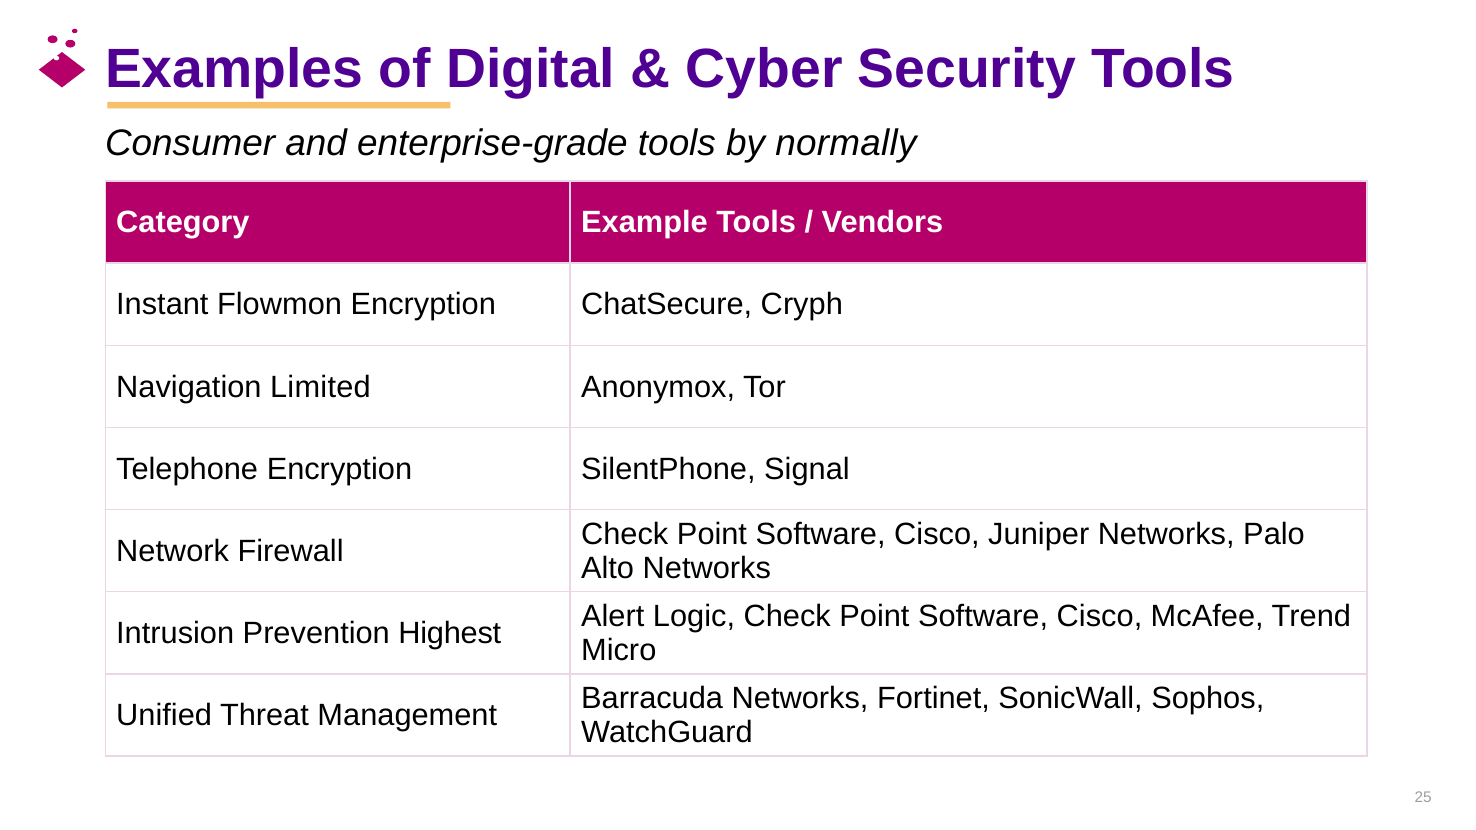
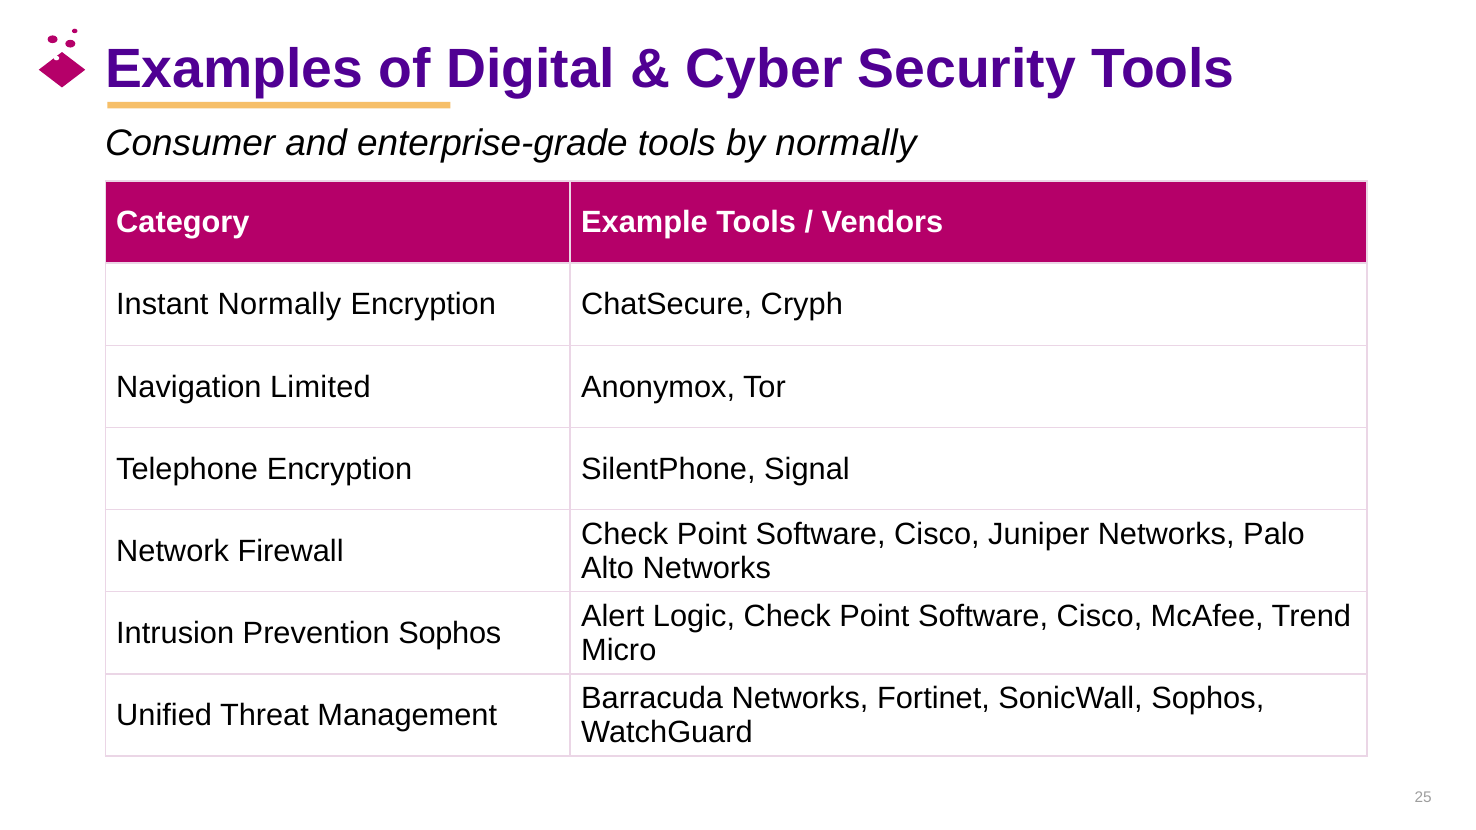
Instant Flowmon: Flowmon -> Normally
Prevention Highest: Highest -> Sophos
